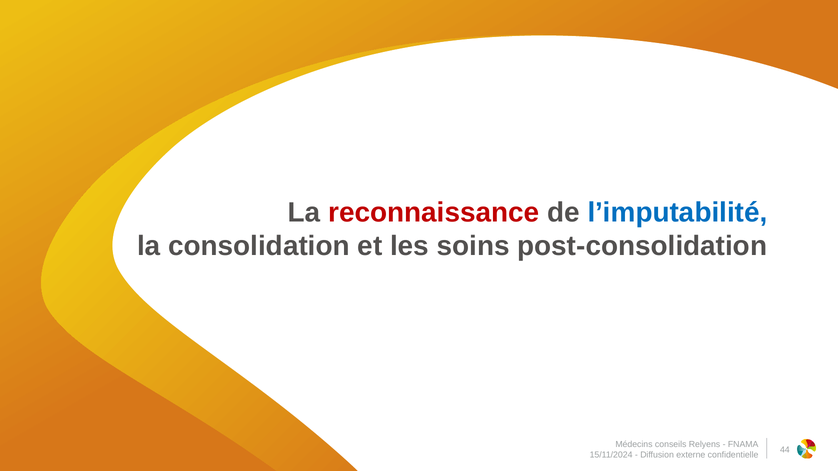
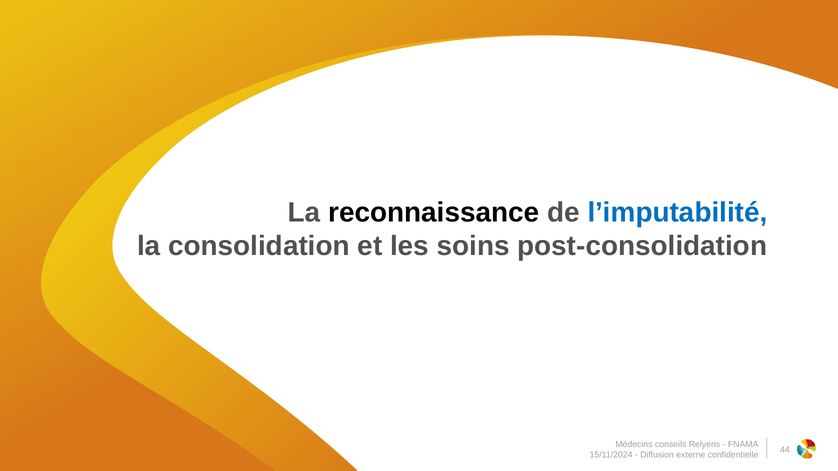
reconnaissance colour: red -> black
